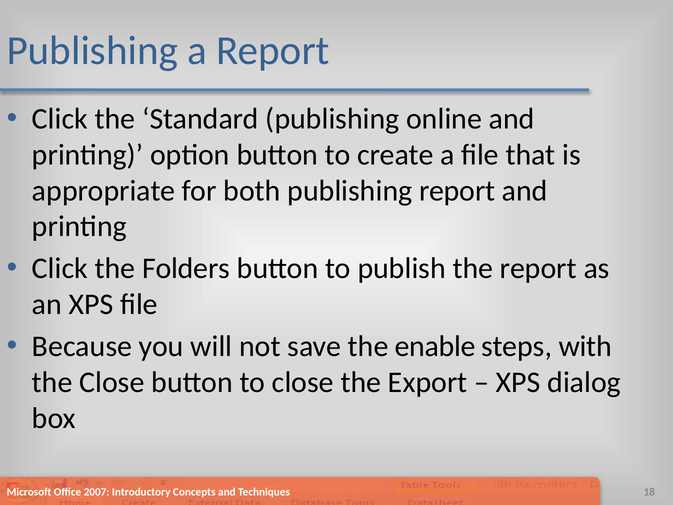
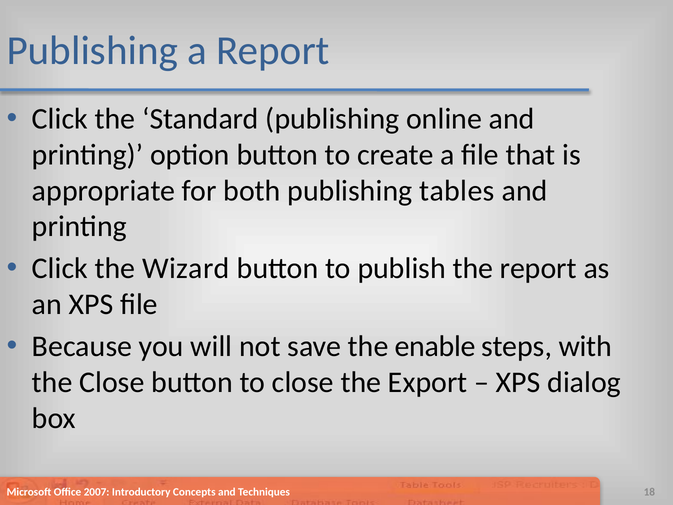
publishing report: report -> tables
Folders: Folders -> Wizard
